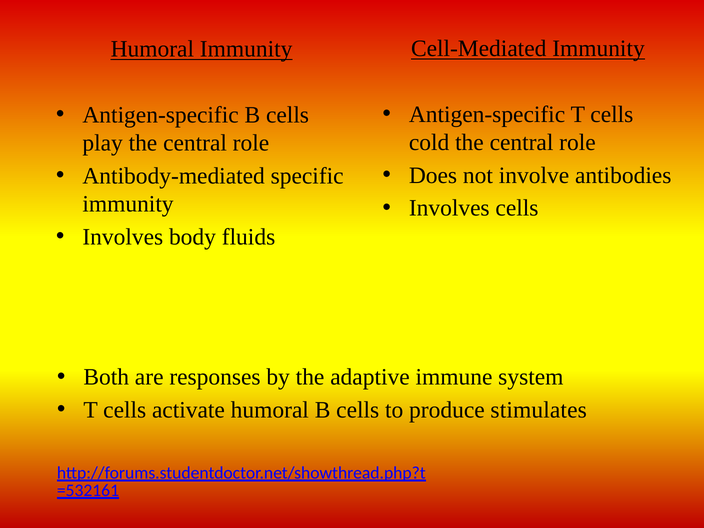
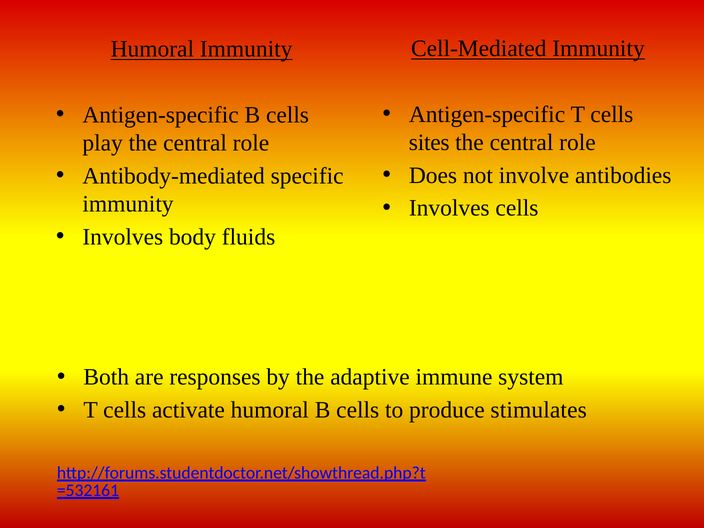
cold: cold -> sites
